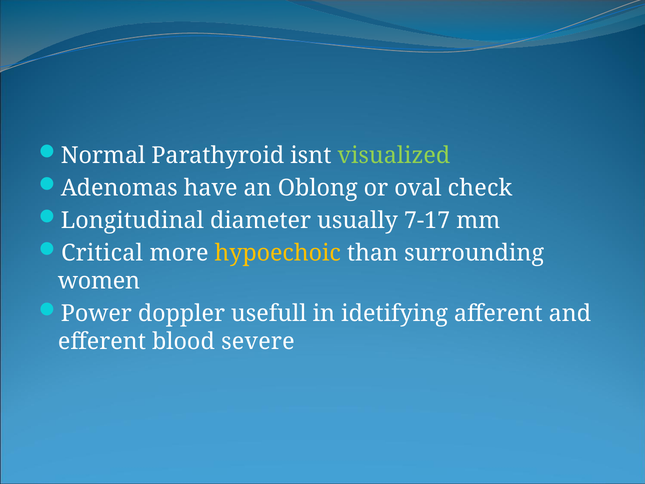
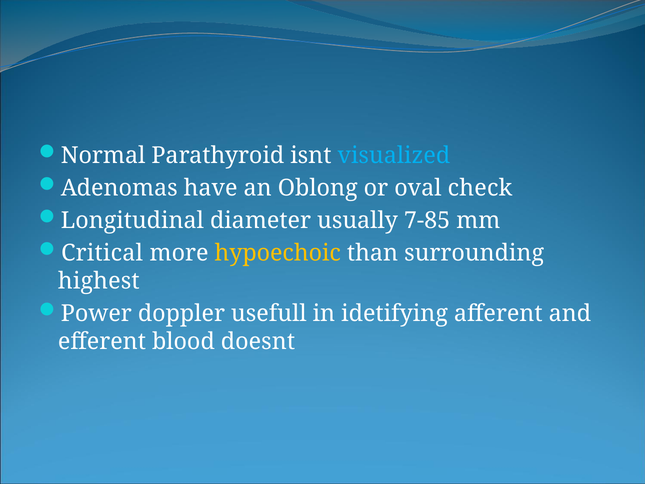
visualized colour: light green -> light blue
7-17: 7-17 -> 7-85
women: women -> highest
severe: severe -> doesnt
